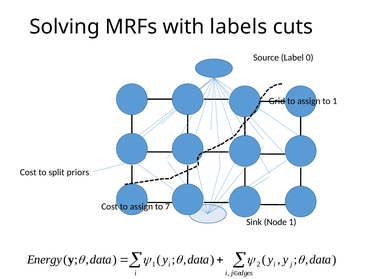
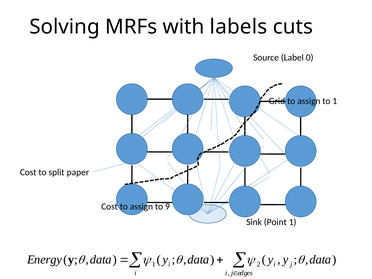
priors: priors -> paper
7: 7 -> 9
Node: Node -> Point
